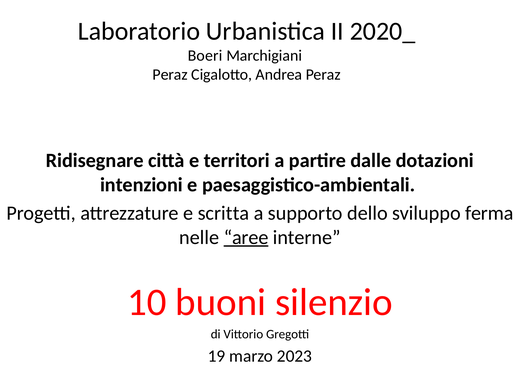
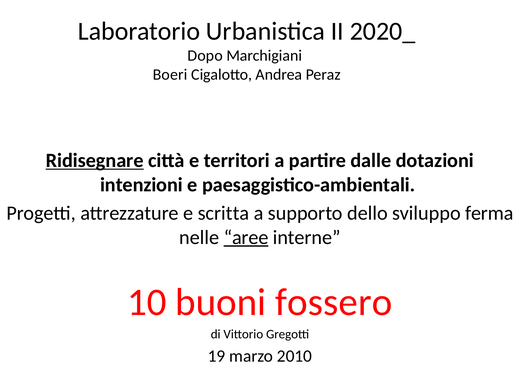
Boeri: Boeri -> Dopo
Peraz at (170, 75): Peraz -> Boeri
Ridisegnare underline: none -> present
silenzio: silenzio -> fossero
2023: 2023 -> 2010
